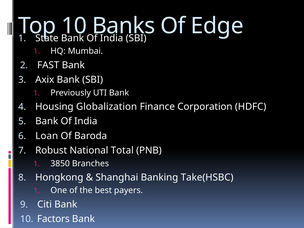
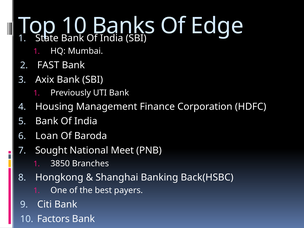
Globalization: Globalization -> Management
Robust: Robust -> Sought
Total: Total -> Meet
Take(HSBC: Take(HSBC -> Back(HSBC
